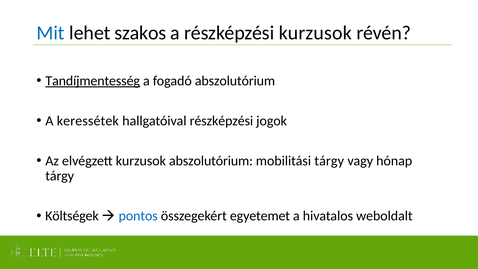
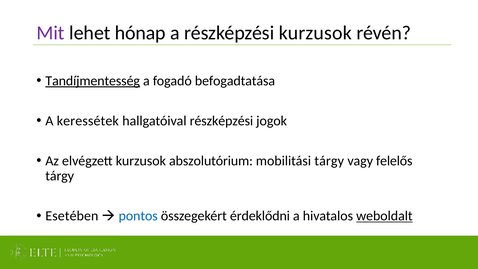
Mit colour: blue -> purple
szakos: szakos -> hónap
fogadó abszolutórium: abszolutórium -> befogadtatása
hónap: hónap -> felelős
Költségek: Költségek -> Esetében
egyetemet: egyetemet -> érdeklődni
weboldalt underline: none -> present
